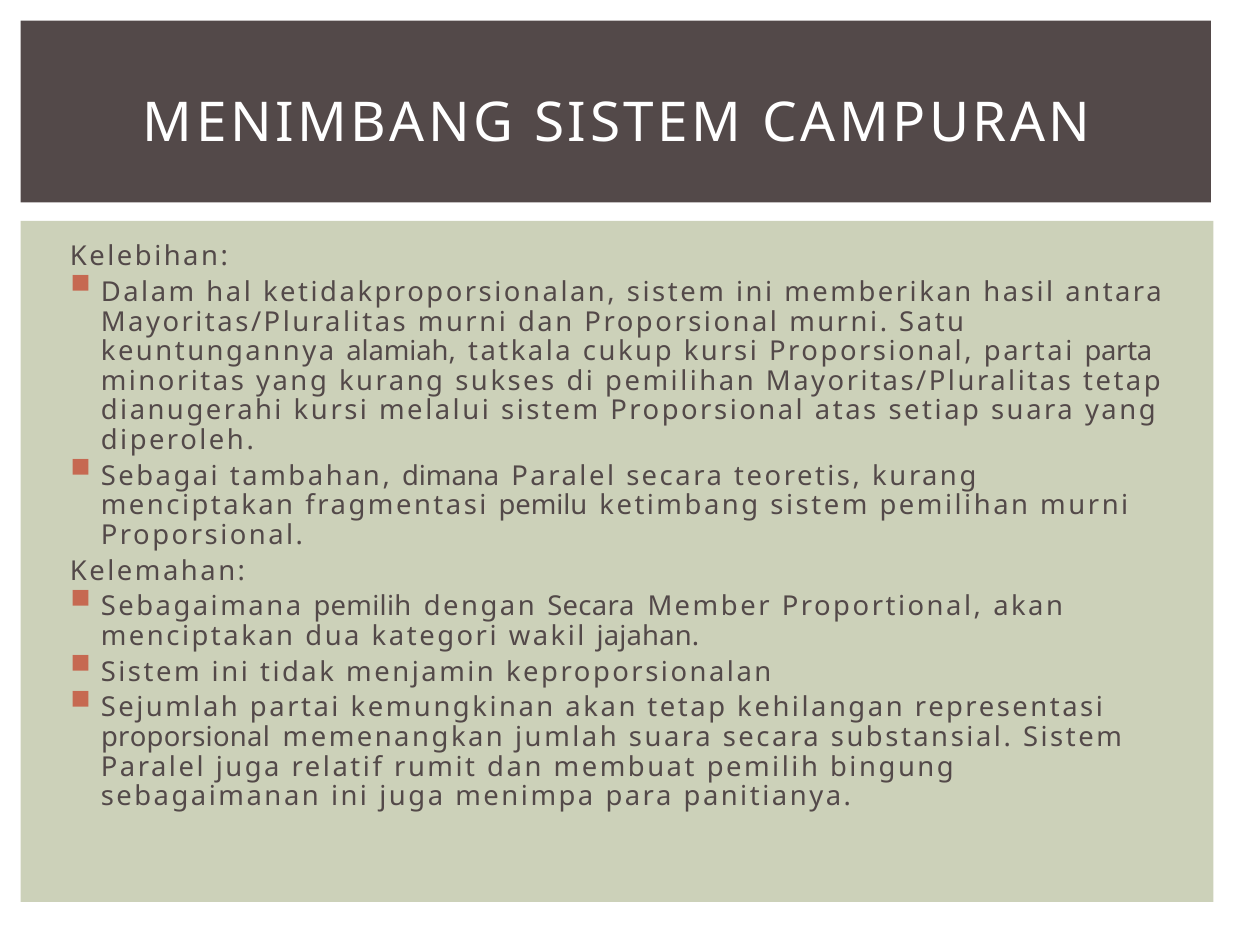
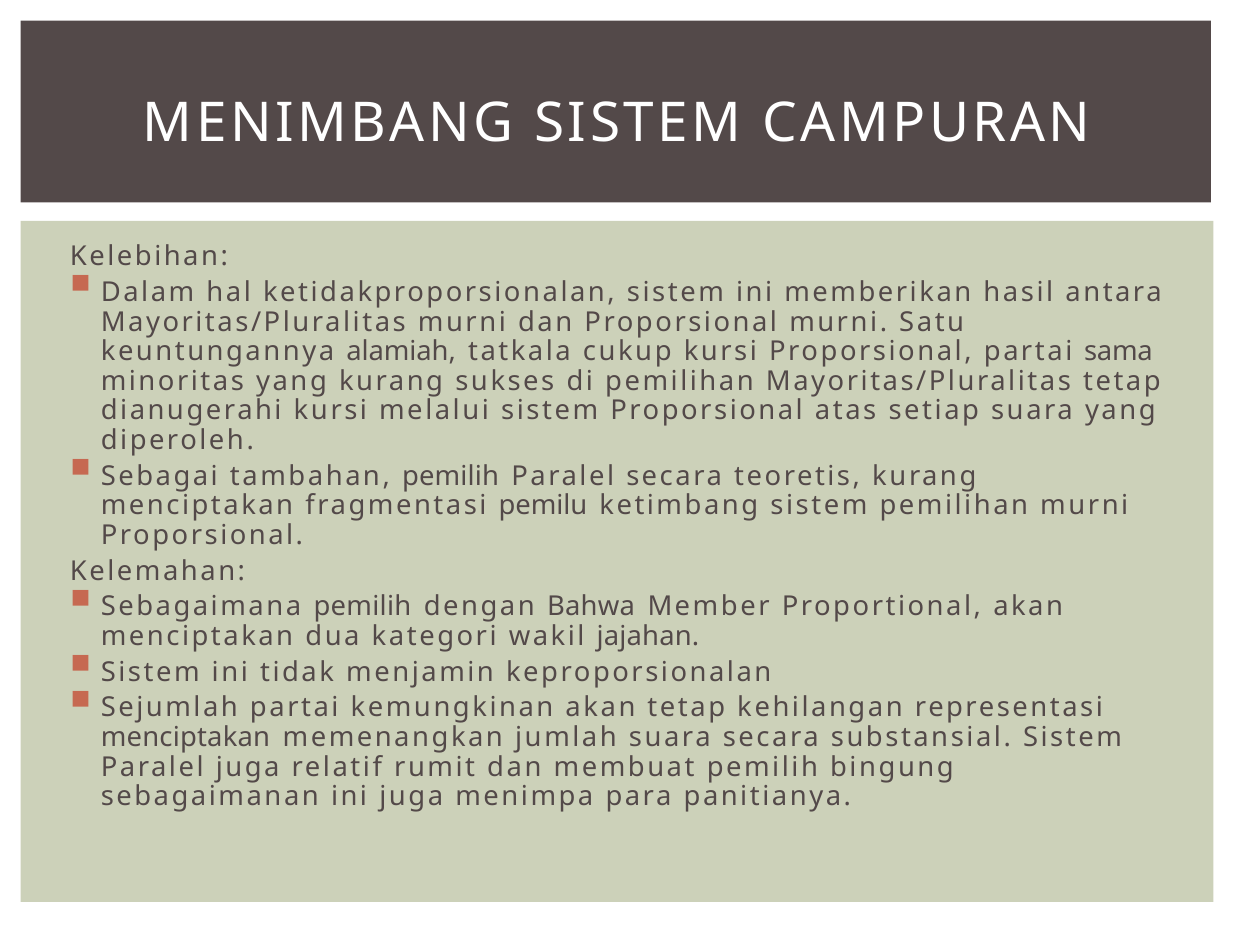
parta: parta -> sama
tambahan dimana: dimana -> pemilih
dengan Secara: Secara -> Bahwa
proporsional at (185, 738): proporsional -> menciptakan
